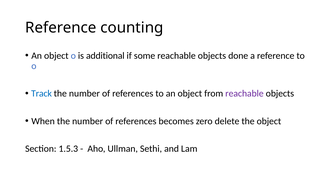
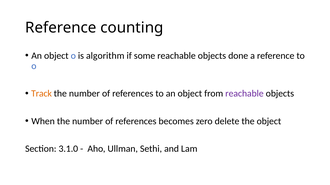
additional: additional -> algorithm
Track colour: blue -> orange
1.5.3: 1.5.3 -> 3.1.0
